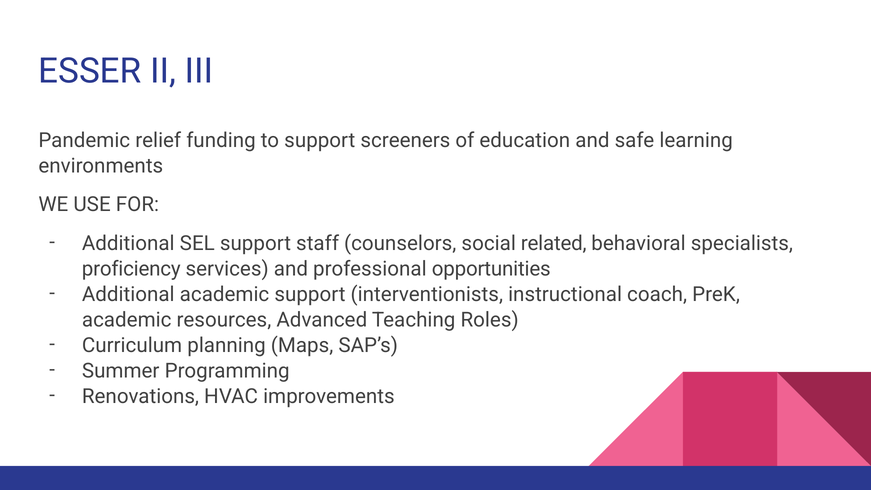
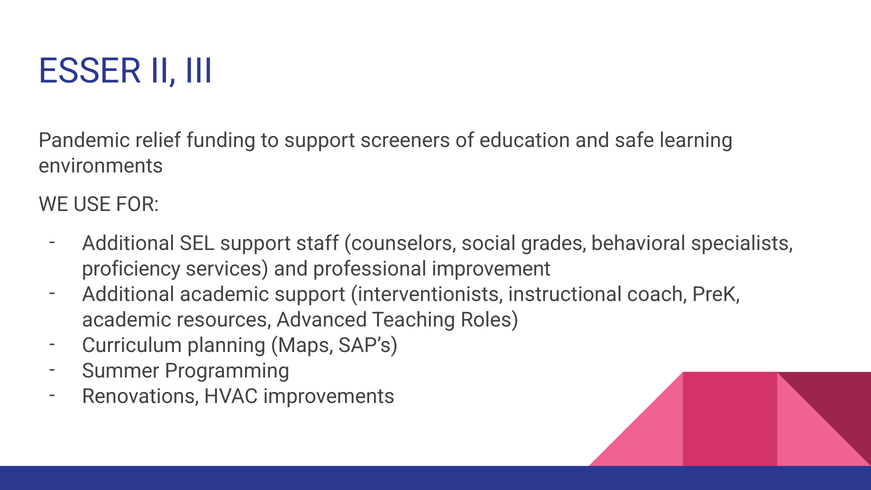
related: related -> grades
opportunities: opportunities -> improvement
